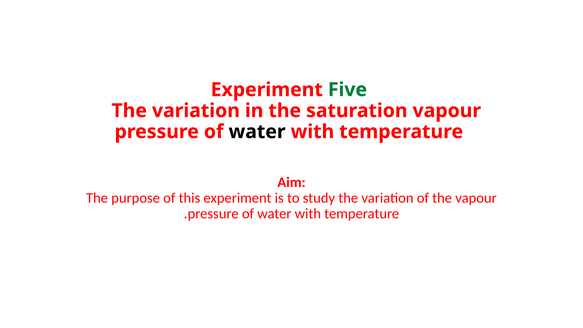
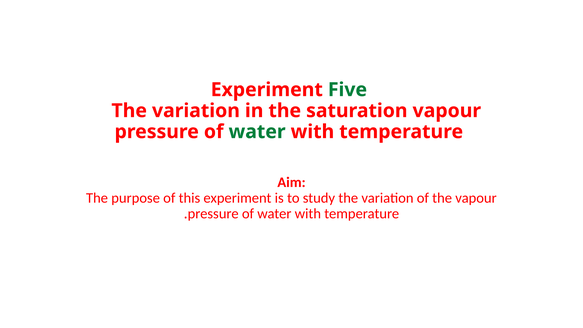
water at (257, 132) colour: black -> green
